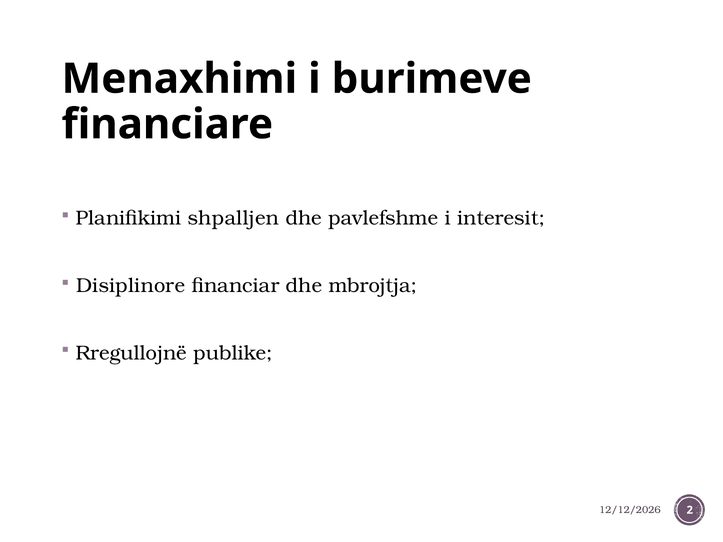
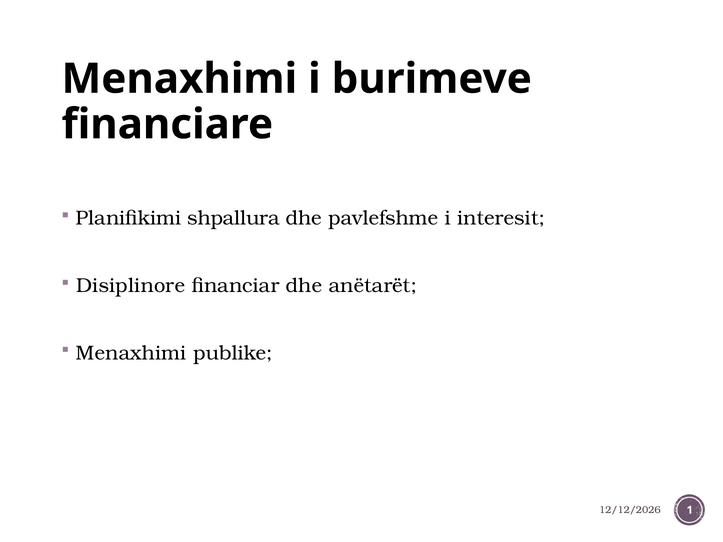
shpalljen: shpalljen -> shpallura
mbrojtja: mbrojtja -> anëtarët
Rregullojnë at (131, 353): Rregullojnë -> Menaxhimi
2: 2 -> 1
